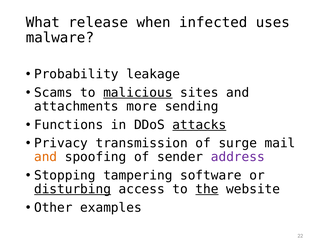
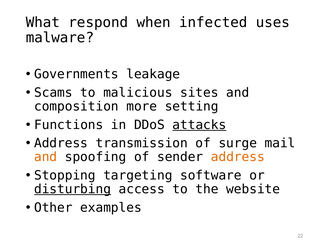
release: release -> respond
Probability: Probability -> Governments
malicious underline: present -> none
attachments: attachments -> composition
sending: sending -> setting
Privacy at (61, 143): Privacy -> Address
address at (238, 157) colour: purple -> orange
tampering: tampering -> targeting
the underline: present -> none
